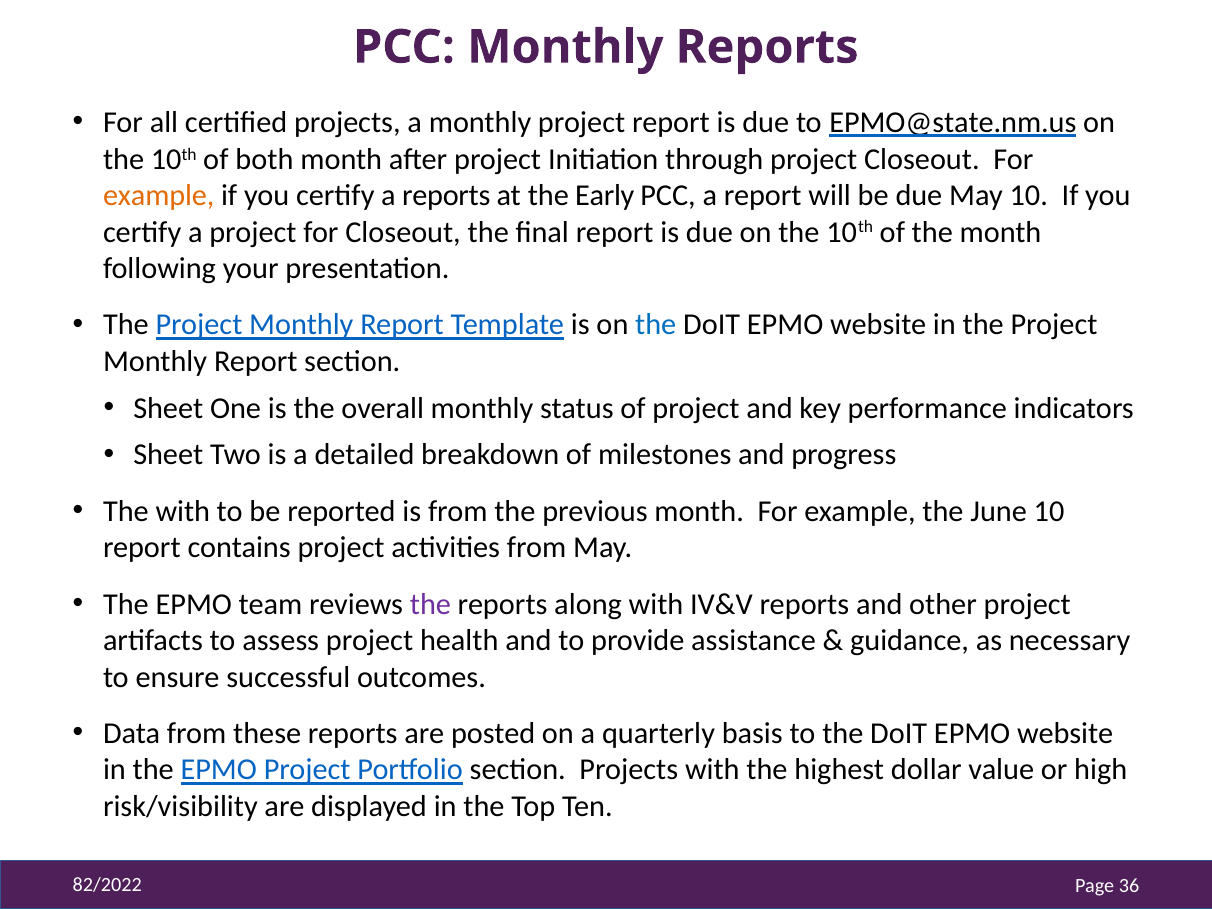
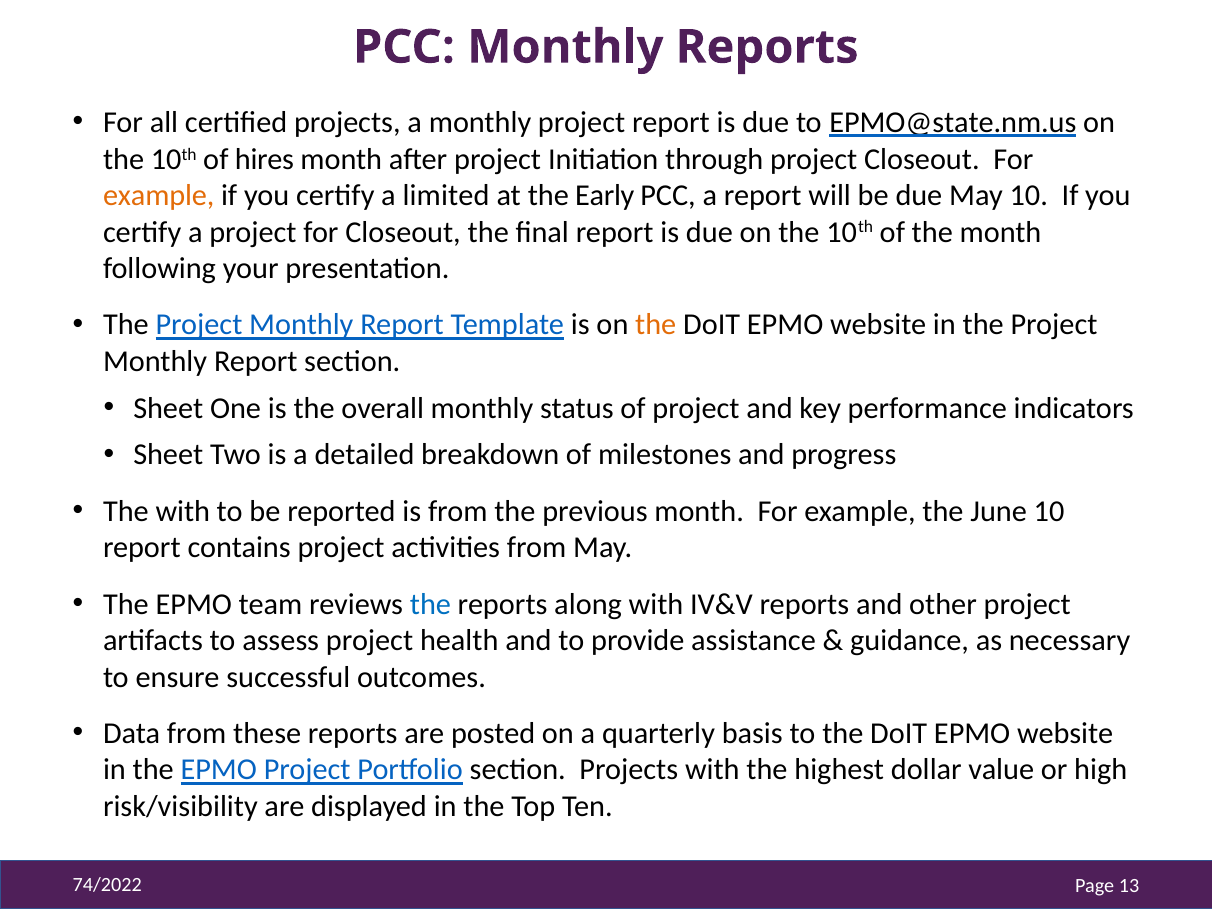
both: both -> hires
a reports: reports -> limited
the at (656, 325) colour: blue -> orange
the at (430, 604) colour: purple -> blue
82/2022: 82/2022 -> 74/2022
36: 36 -> 13
